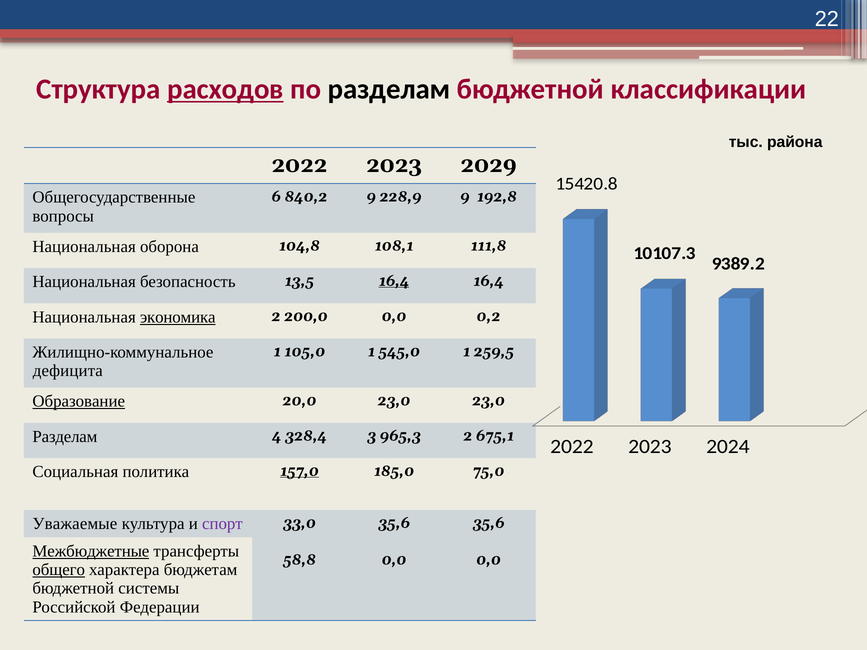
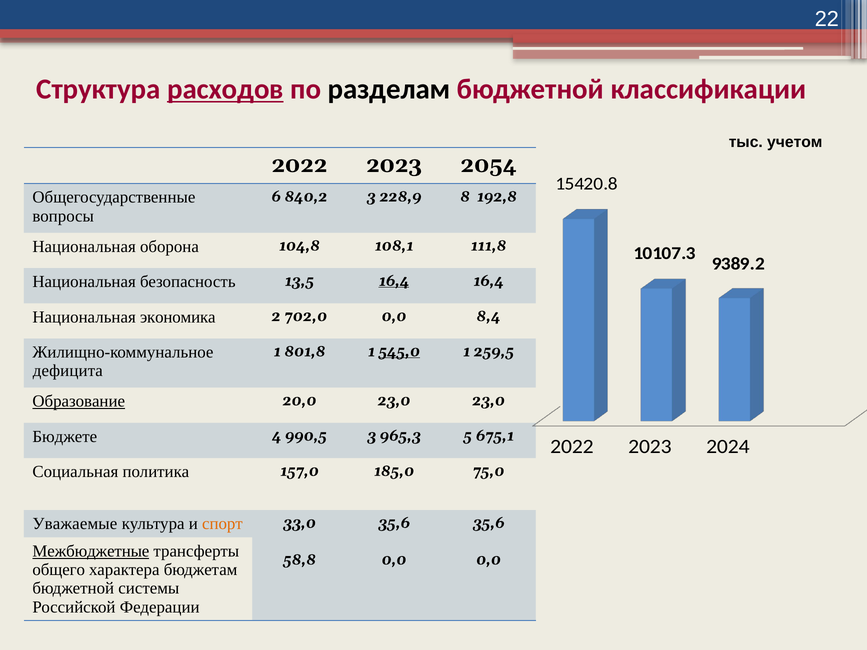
района: района -> учетом
2029: 2029 -> 2054
840,2 9: 9 -> 3
228,9 9: 9 -> 8
экономика underline: present -> none
200,0: 200,0 -> 702,0
0,2: 0,2 -> 8,4
105,0: 105,0 -> 801,8
545,0 underline: none -> present
Разделам at (65, 437): Разделам -> Бюджете
328,4: 328,4 -> 990,5
965,3 2: 2 -> 5
157,0 underline: present -> none
спорт colour: purple -> orange
общего underline: present -> none
